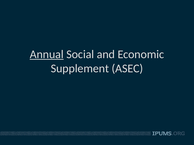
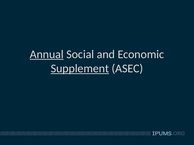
Supplement underline: none -> present
